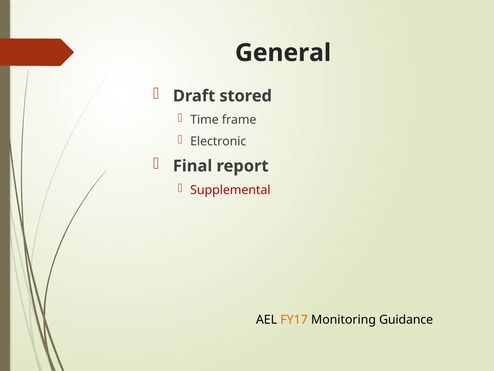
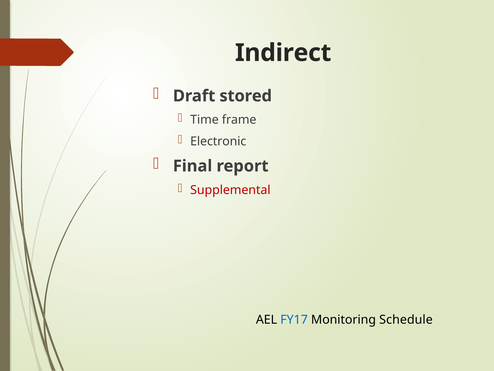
General: General -> Indirect
FY17 colour: orange -> blue
Guidance: Guidance -> Schedule
